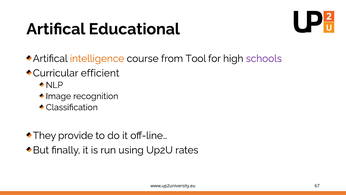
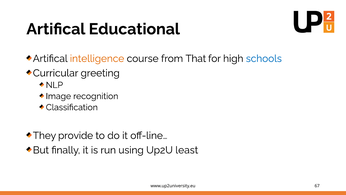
Tool: Tool -> That
schools colour: purple -> blue
efficient: efficient -> greeting
rates: rates -> least
